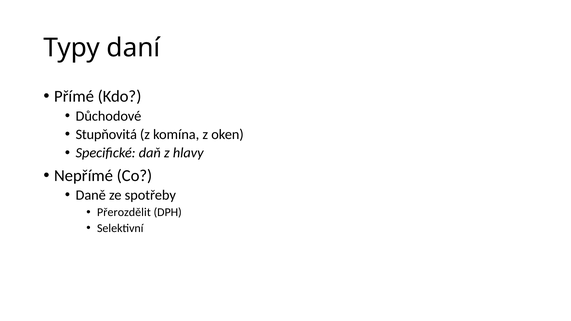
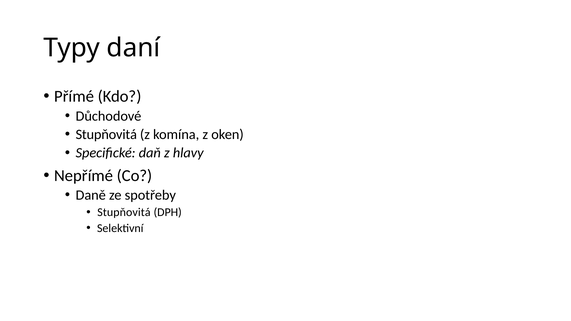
Přerozdělit at (124, 212): Přerozdělit -> Stupňovitá
